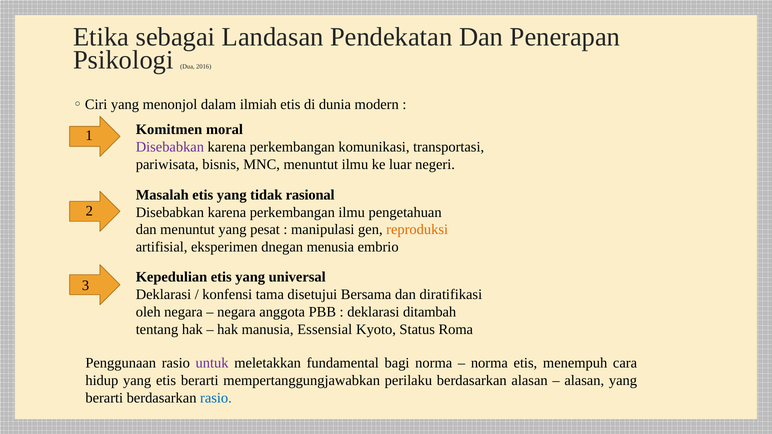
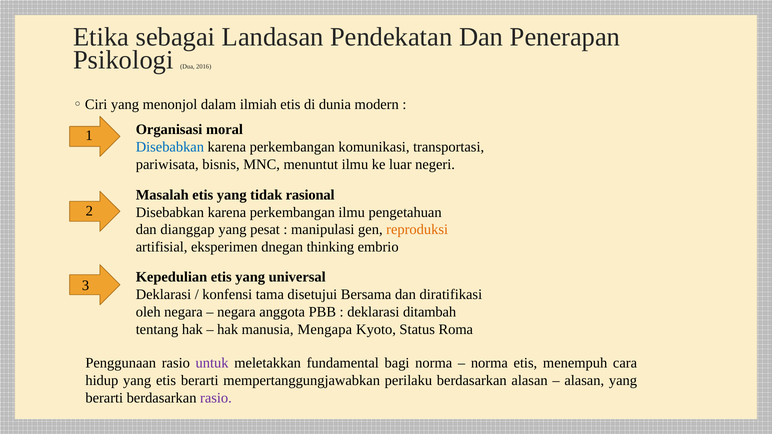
Komitmen: Komitmen -> Organisasi
Disebabkan at (170, 147) colour: purple -> blue
dan menuntut: menuntut -> dianggap
menusia: menusia -> thinking
Essensial: Essensial -> Mengapa
rasio at (216, 398) colour: blue -> purple
